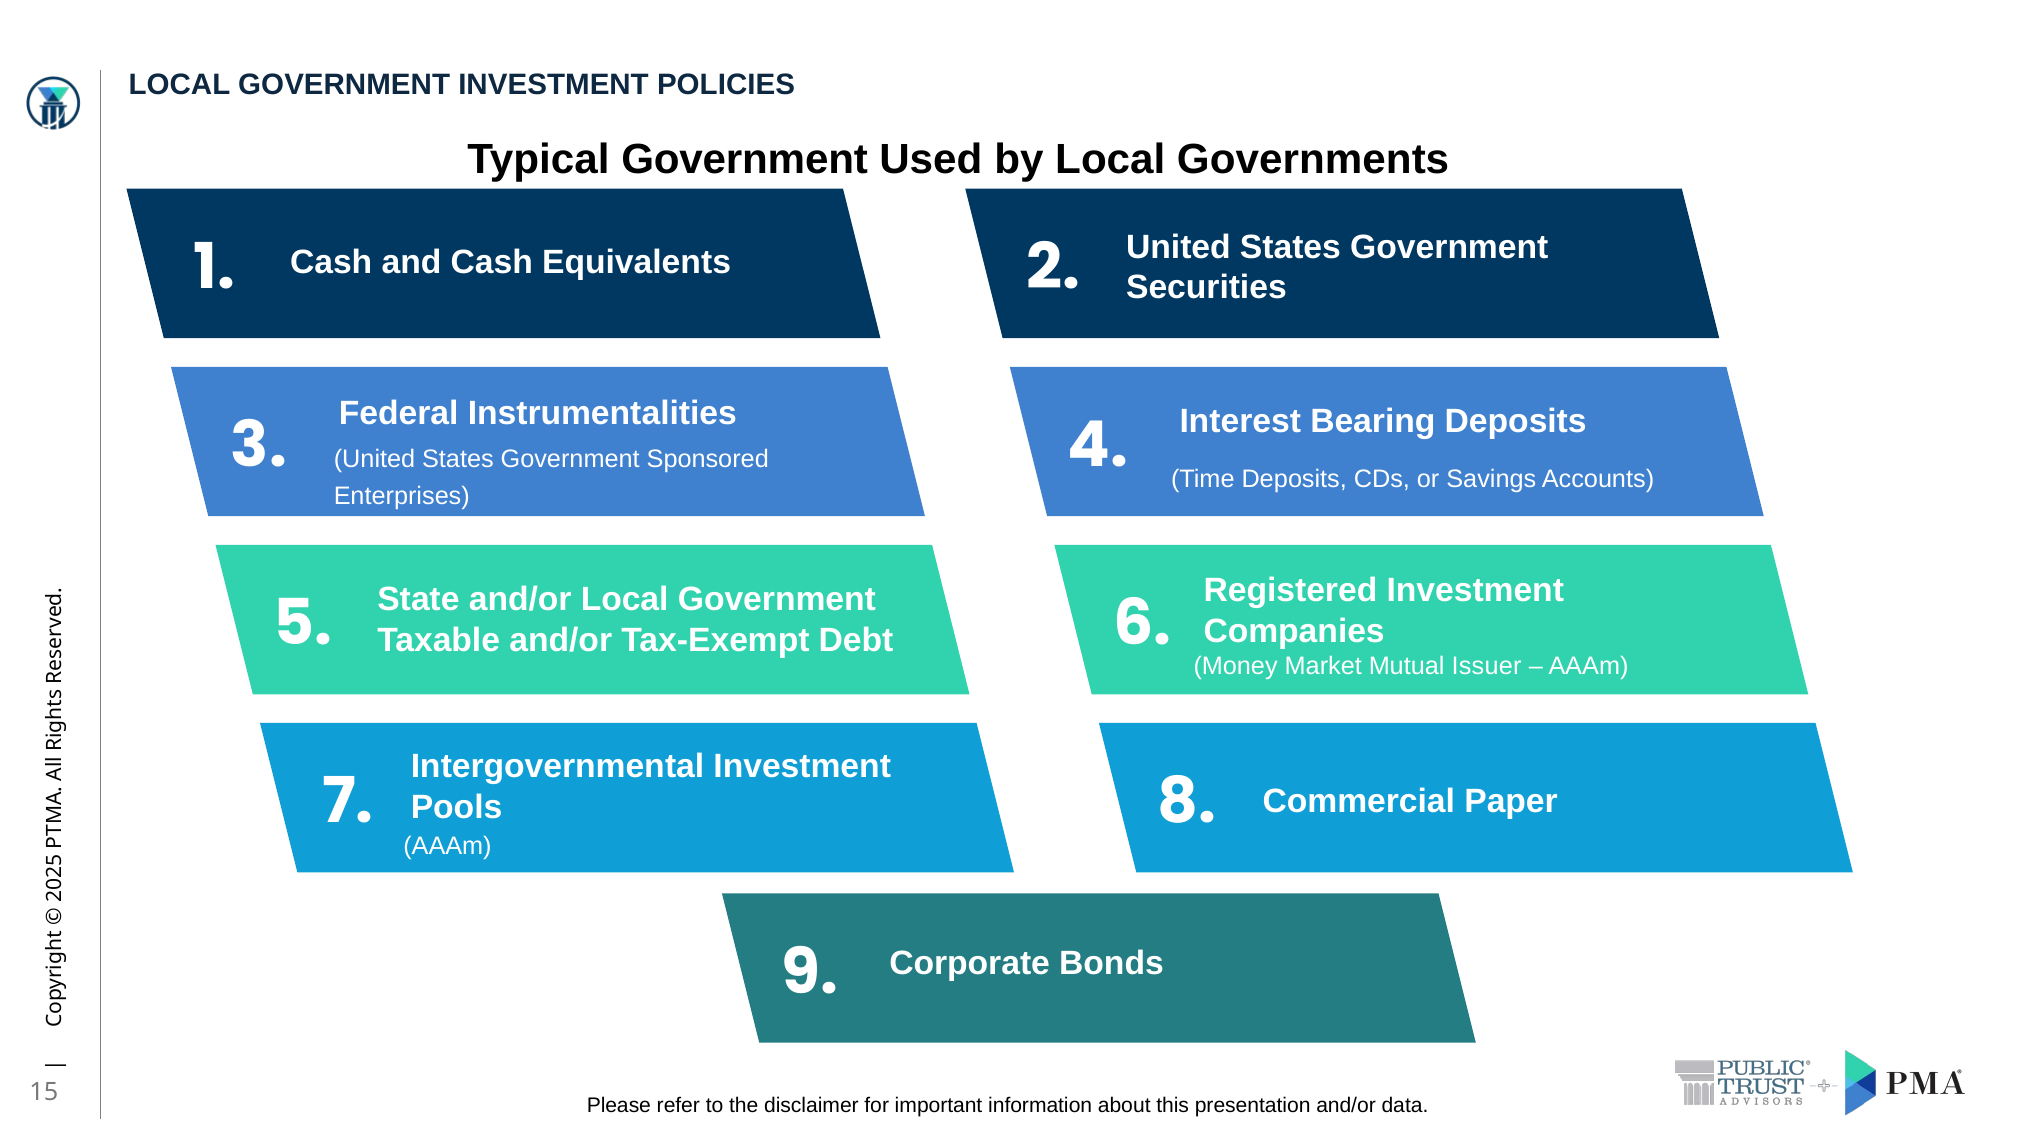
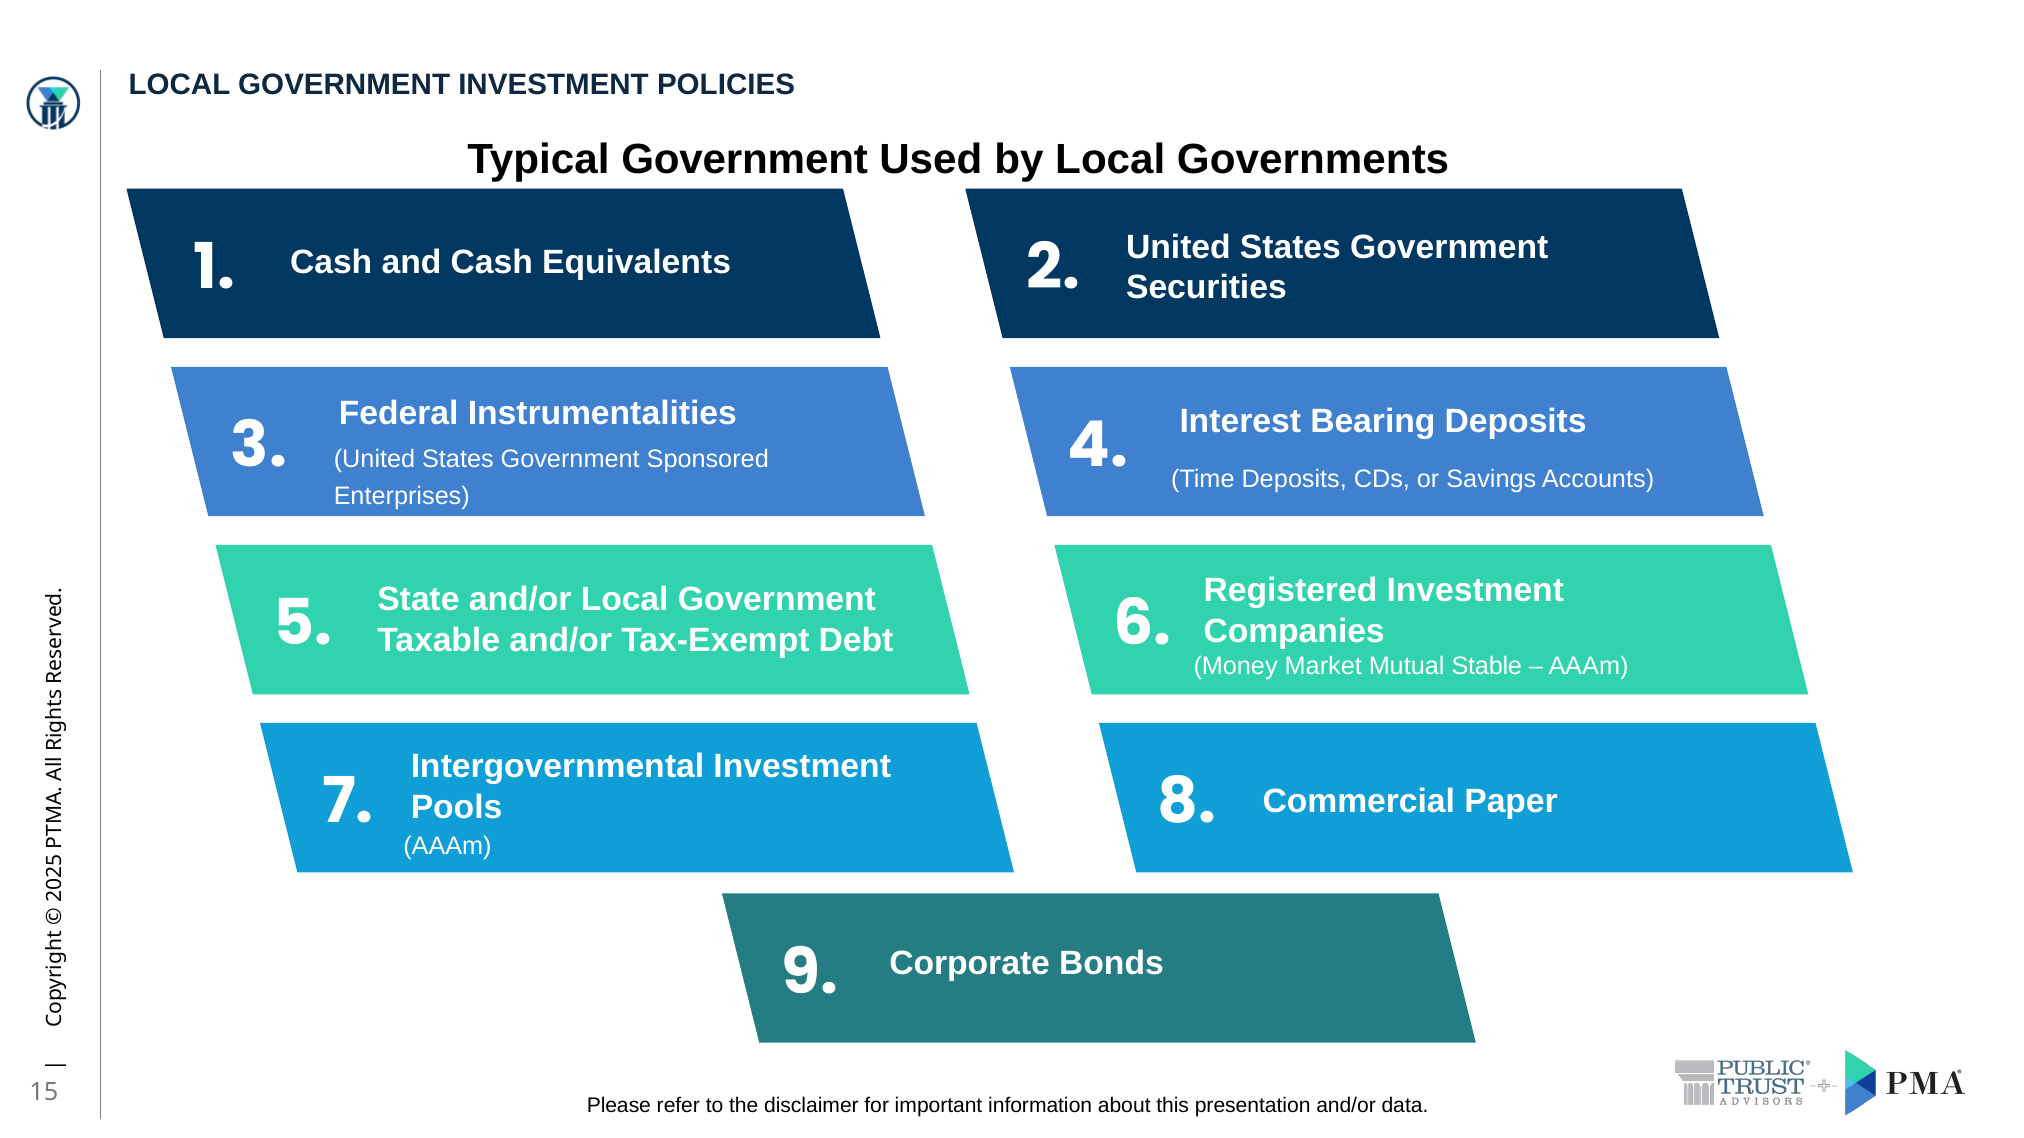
Issuer: Issuer -> Stable
